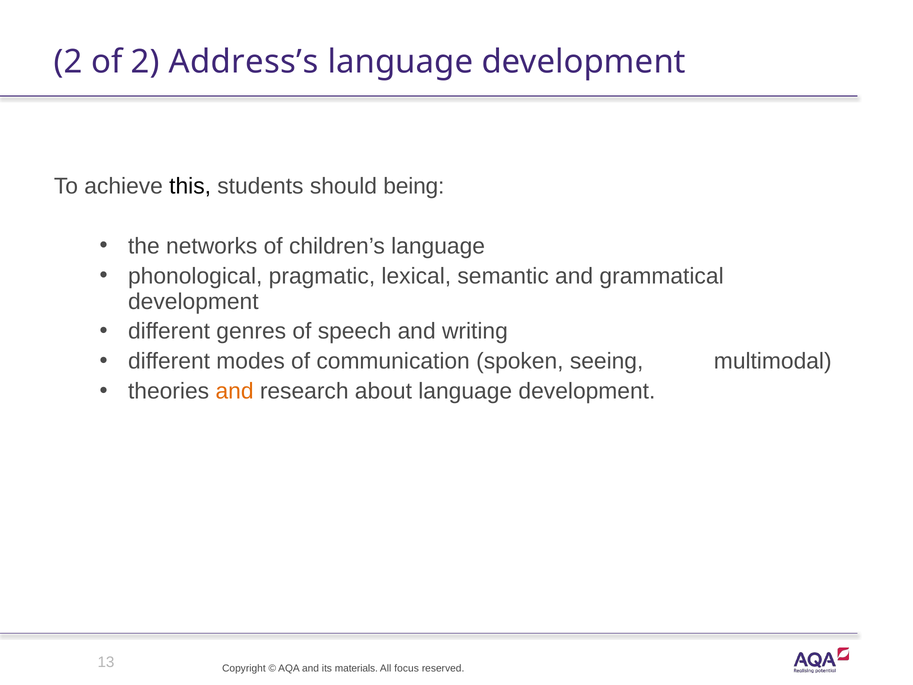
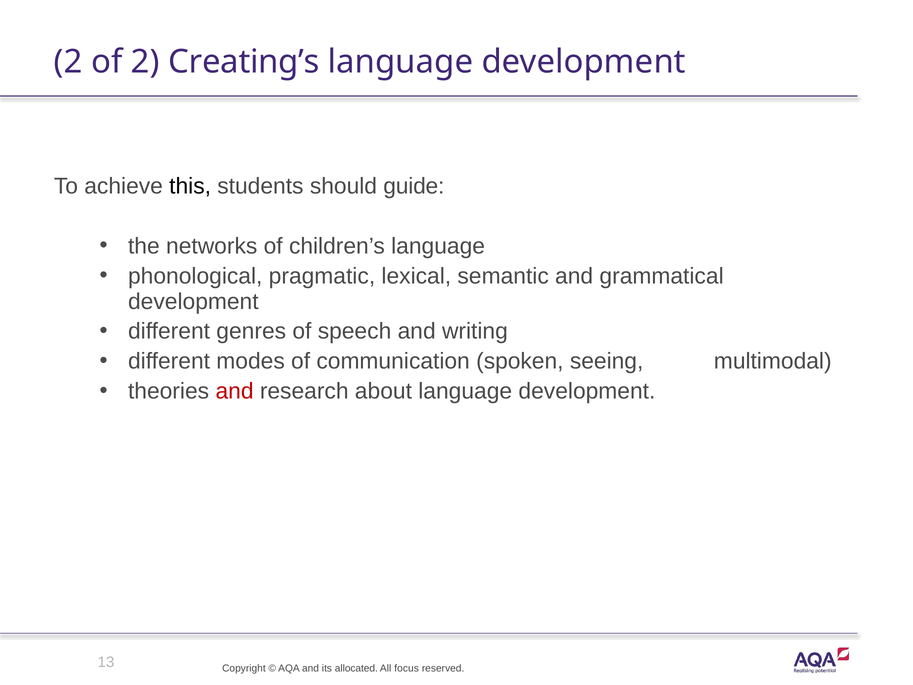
Address’s: Address’s -> Creating’s
being: being -> guide
and at (235, 391) colour: orange -> red
materials: materials -> allocated
